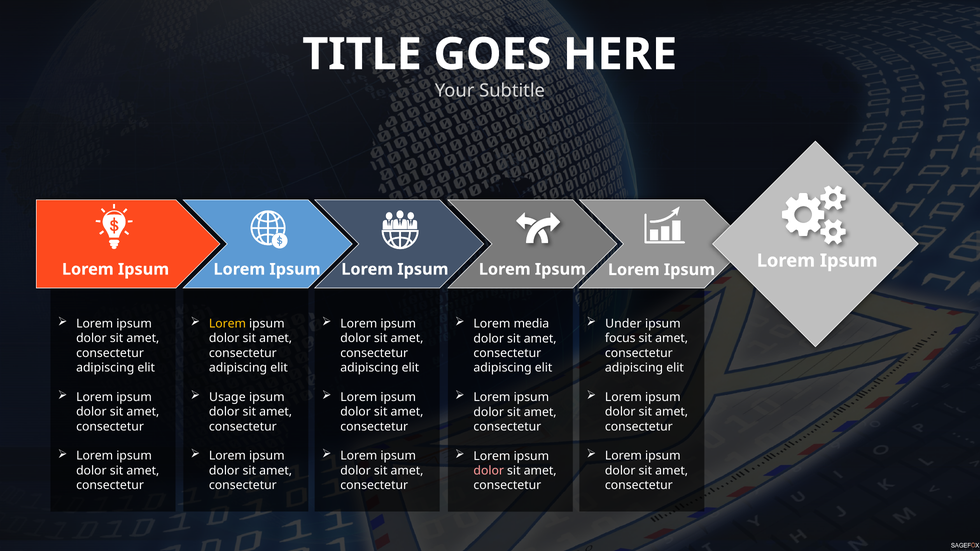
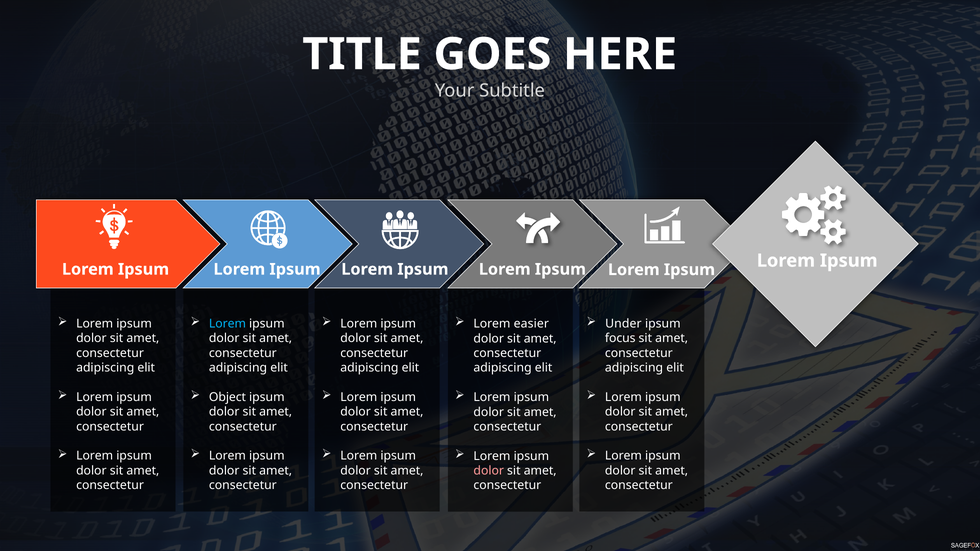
Lorem at (227, 324) colour: yellow -> light blue
media: media -> easier
Usage: Usage -> Object
